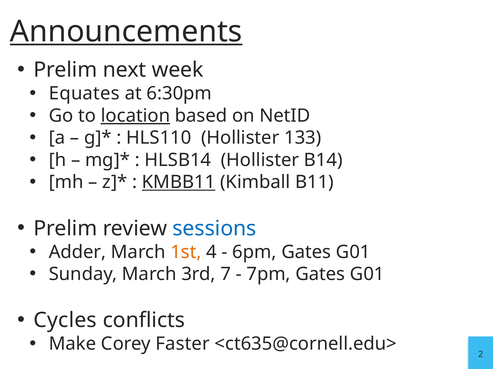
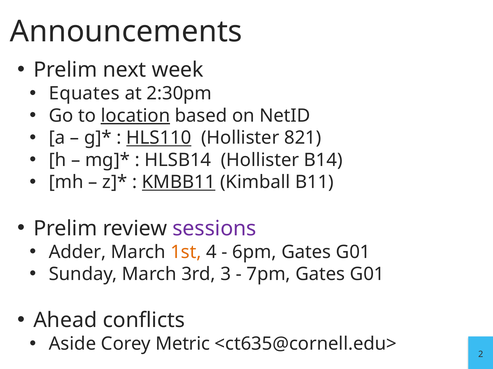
Announcements underline: present -> none
6:30pm: 6:30pm -> 2:30pm
HLS110 underline: none -> present
133: 133 -> 821
sessions colour: blue -> purple
7: 7 -> 3
Cycles: Cycles -> Ahead
Make: Make -> Aside
Faster: Faster -> Metric
